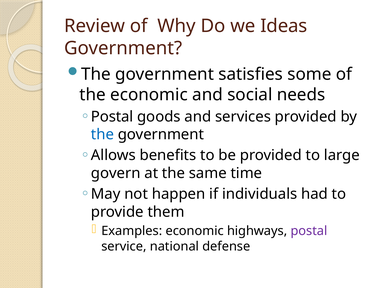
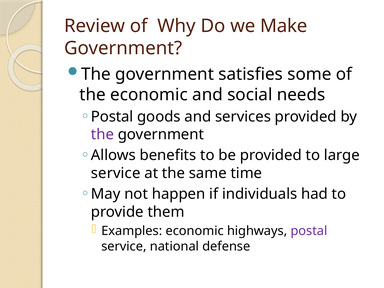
Ideas: Ideas -> Make
the at (102, 134) colour: blue -> purple
govern at (116, 173): govern -> service
